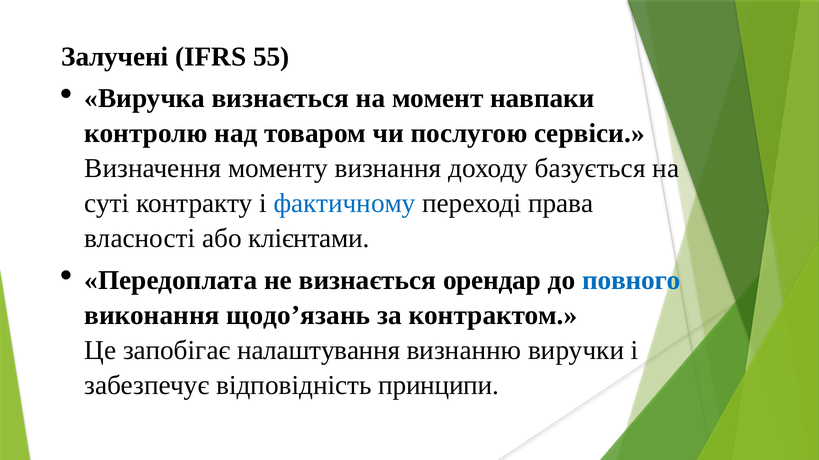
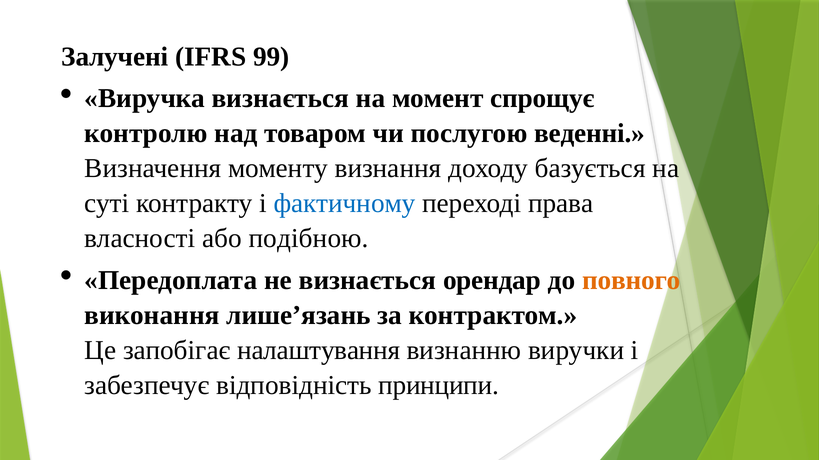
55: 55 -> 99
навпаки: навпаки -> спрощує
сервіси: сервіси -> веденні
клієнтами: клієнтами -> подібною
повного colour: blue -> orange
щодо’язань: щодо’язань -> лише’язань
